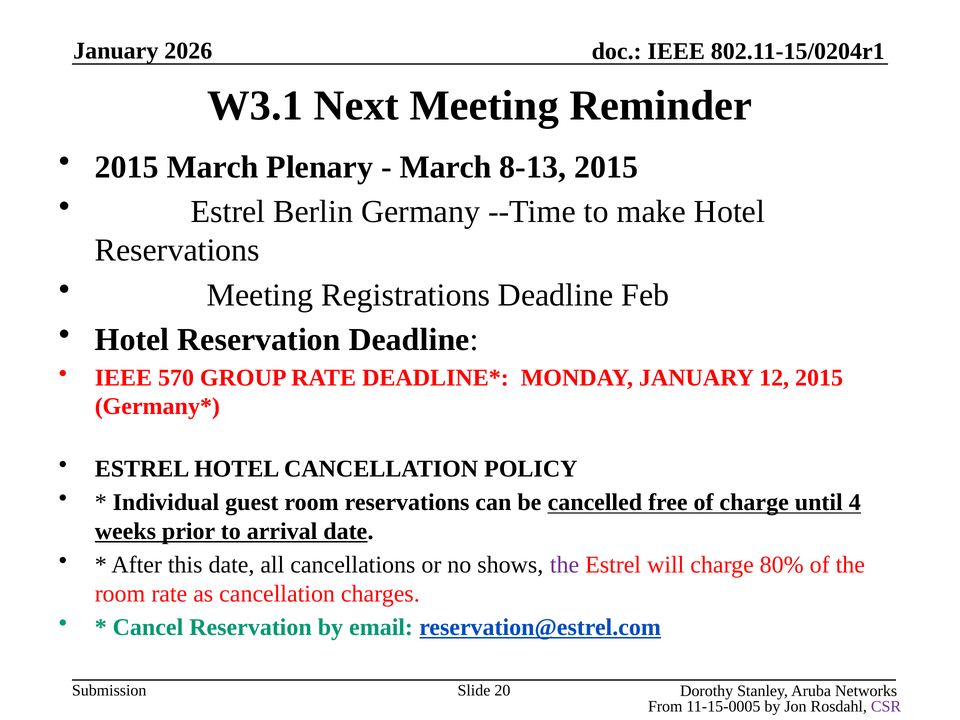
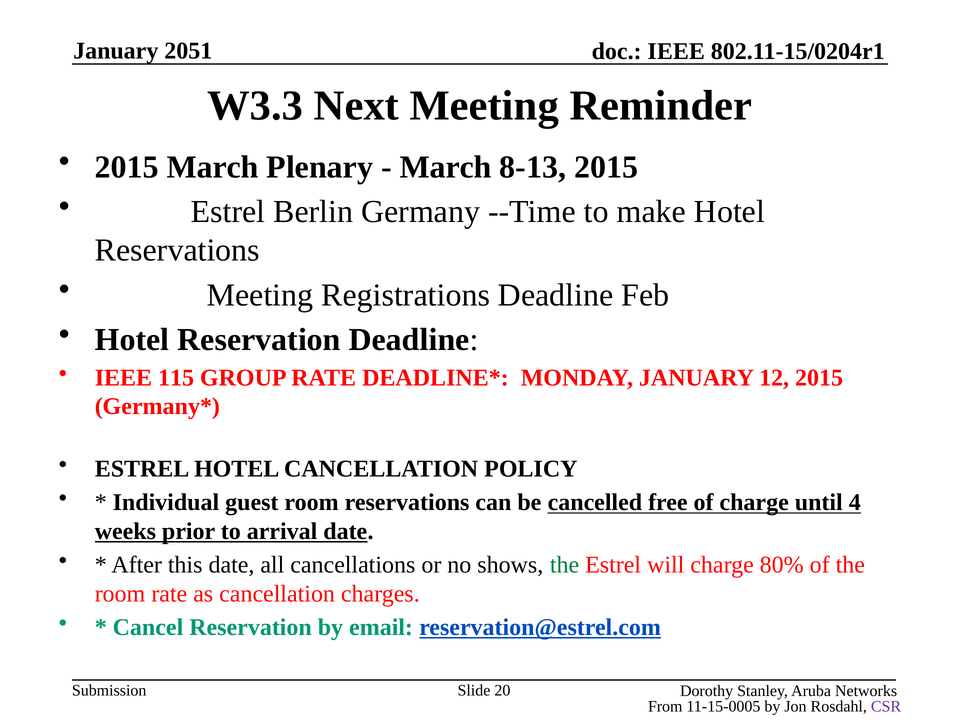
2026: 2026 -> 2051
W3.1: W3.1 -> W3.3
570: 570 -> 115
the at (565, 565) colour: purple -> green
